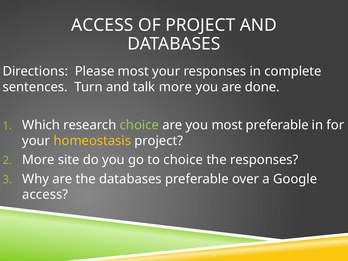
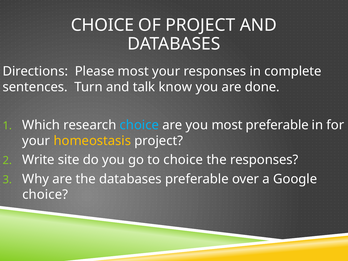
ACCESS at (102, 25): ACCESS -> CHOICE
talk more: more -> know
choice at (139, 125) colour: light green -> light blue
More at (38, 160): More -> Write
access at (45, 195): access -> choice
